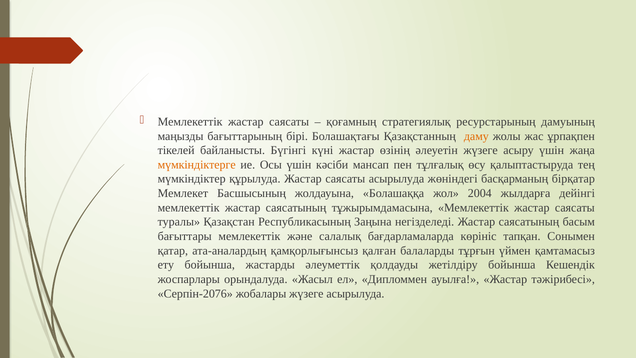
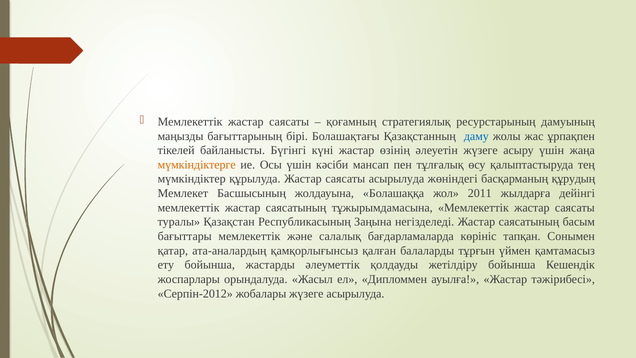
даму colour: orange -> blue
бірқатар: бірқатар -> құрудың
2004: 2004 -> 2011
Серпін-2076: Серпін-2076 -> Серпін-2012
